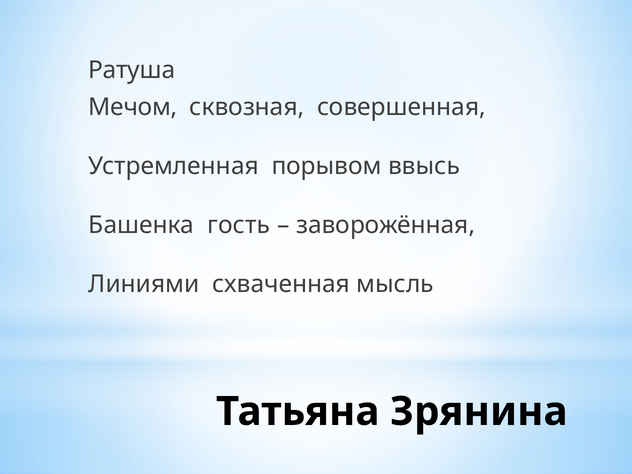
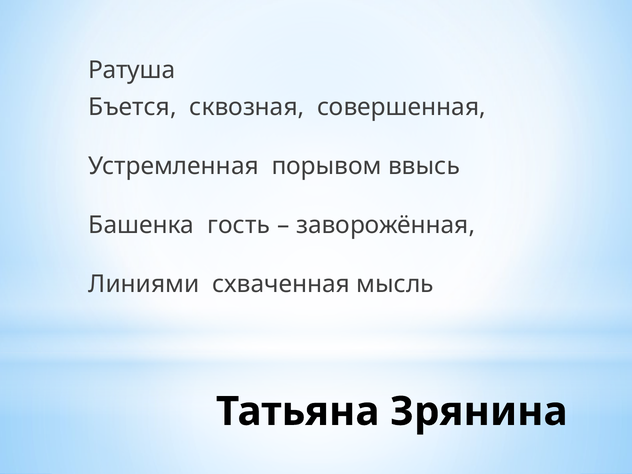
Мечом: Мечом -> Бъется
